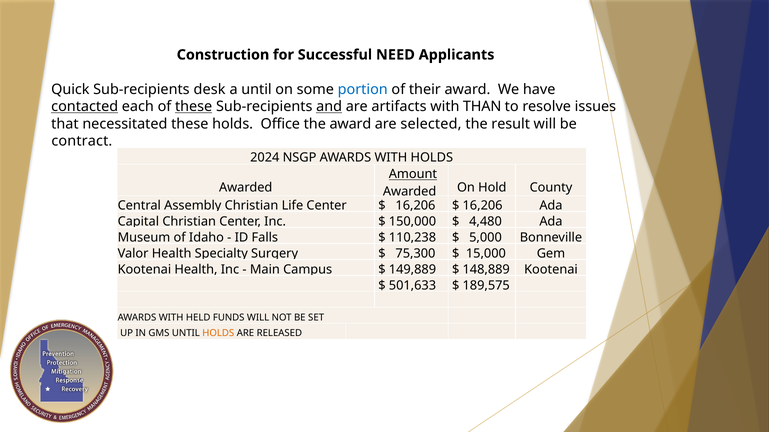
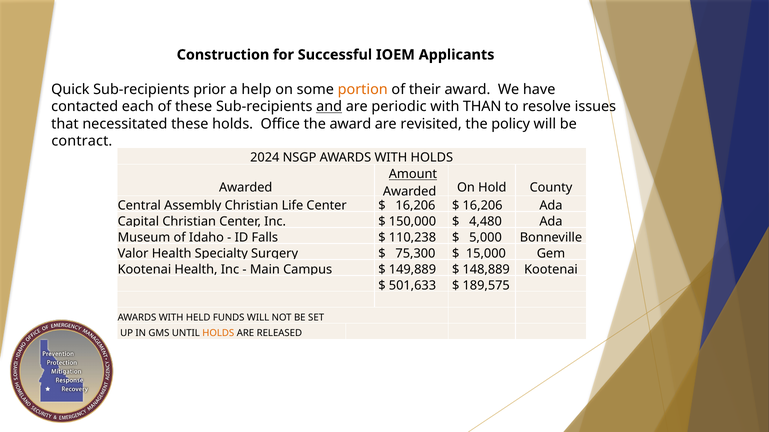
NEED: NEED -> IOEM
desk: desk -> prior
a until: until -> help
portion colour: blue -> orange
contacted underline: present -> none
these at (194, 107) underline: present -> none
artifacts: artifacts -> periodic
selected: selected -> revisited
result: result -> policy
